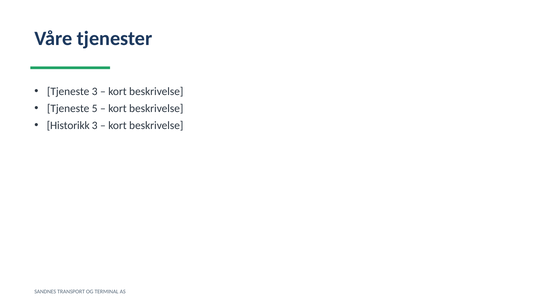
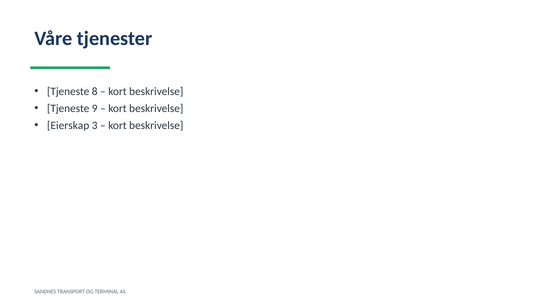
Tjeneste 3: 3 -> 8
5: 5 -> 9
Historikk: Historikk -> Eierskap
